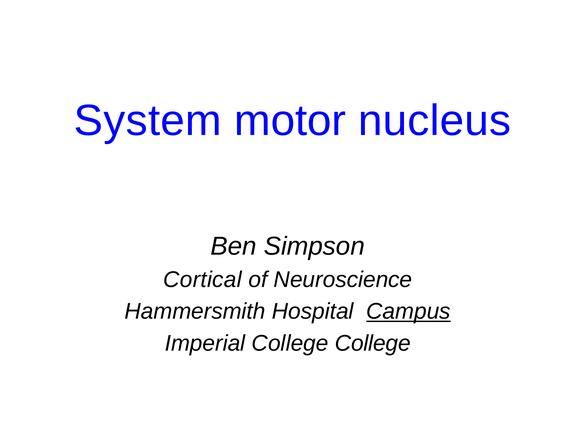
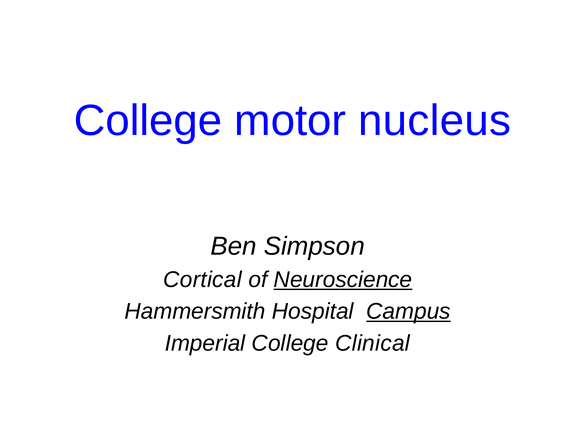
System at (148, 121): System -> College
Neuroscience underline: none -> present
College College: College -> Clinical
